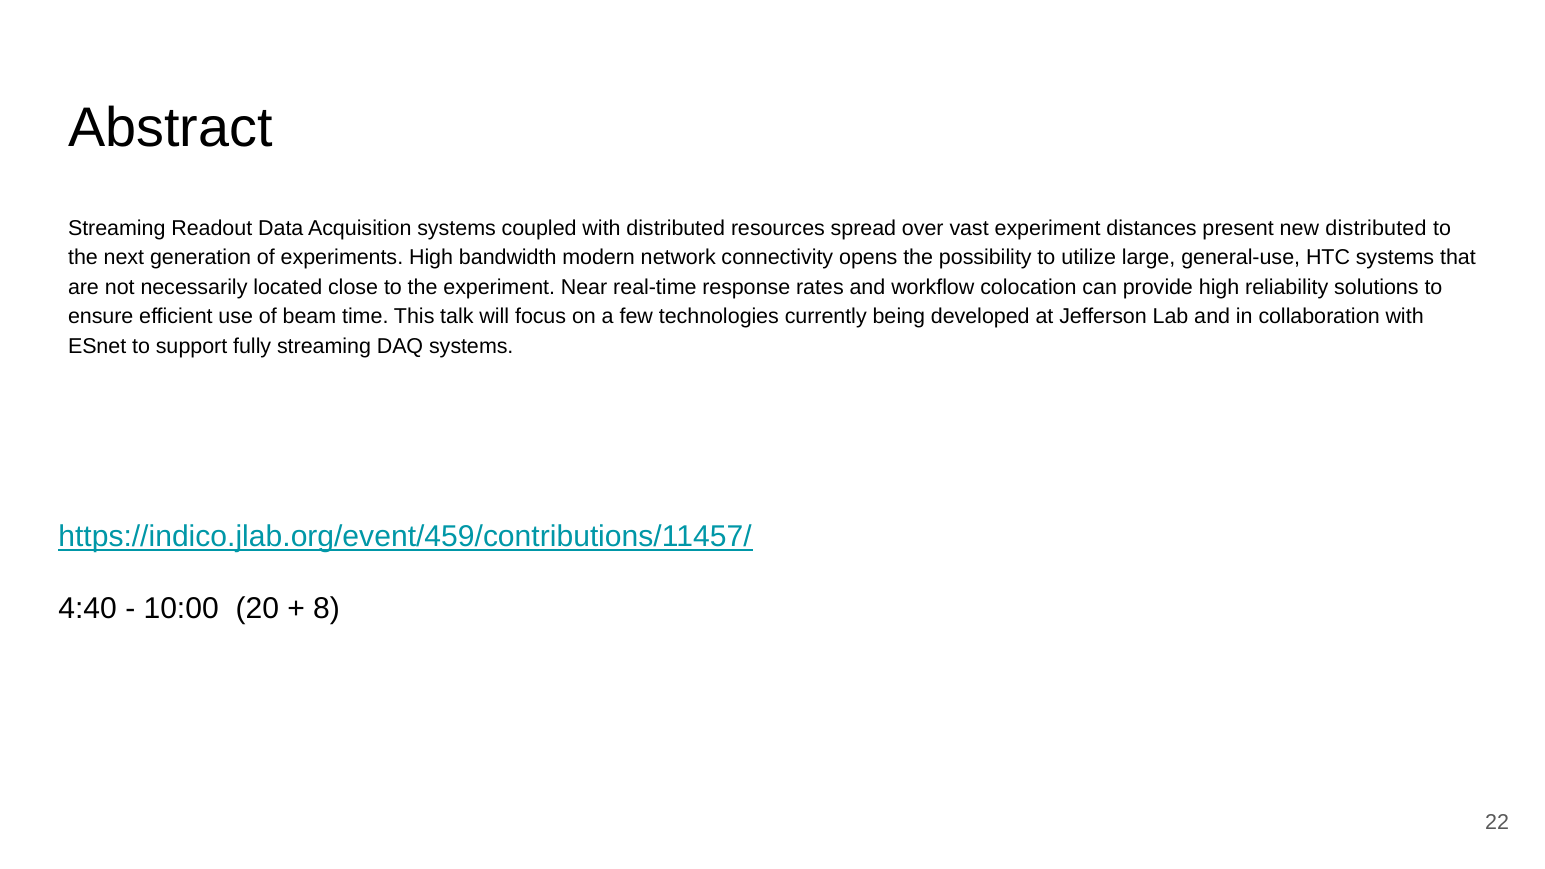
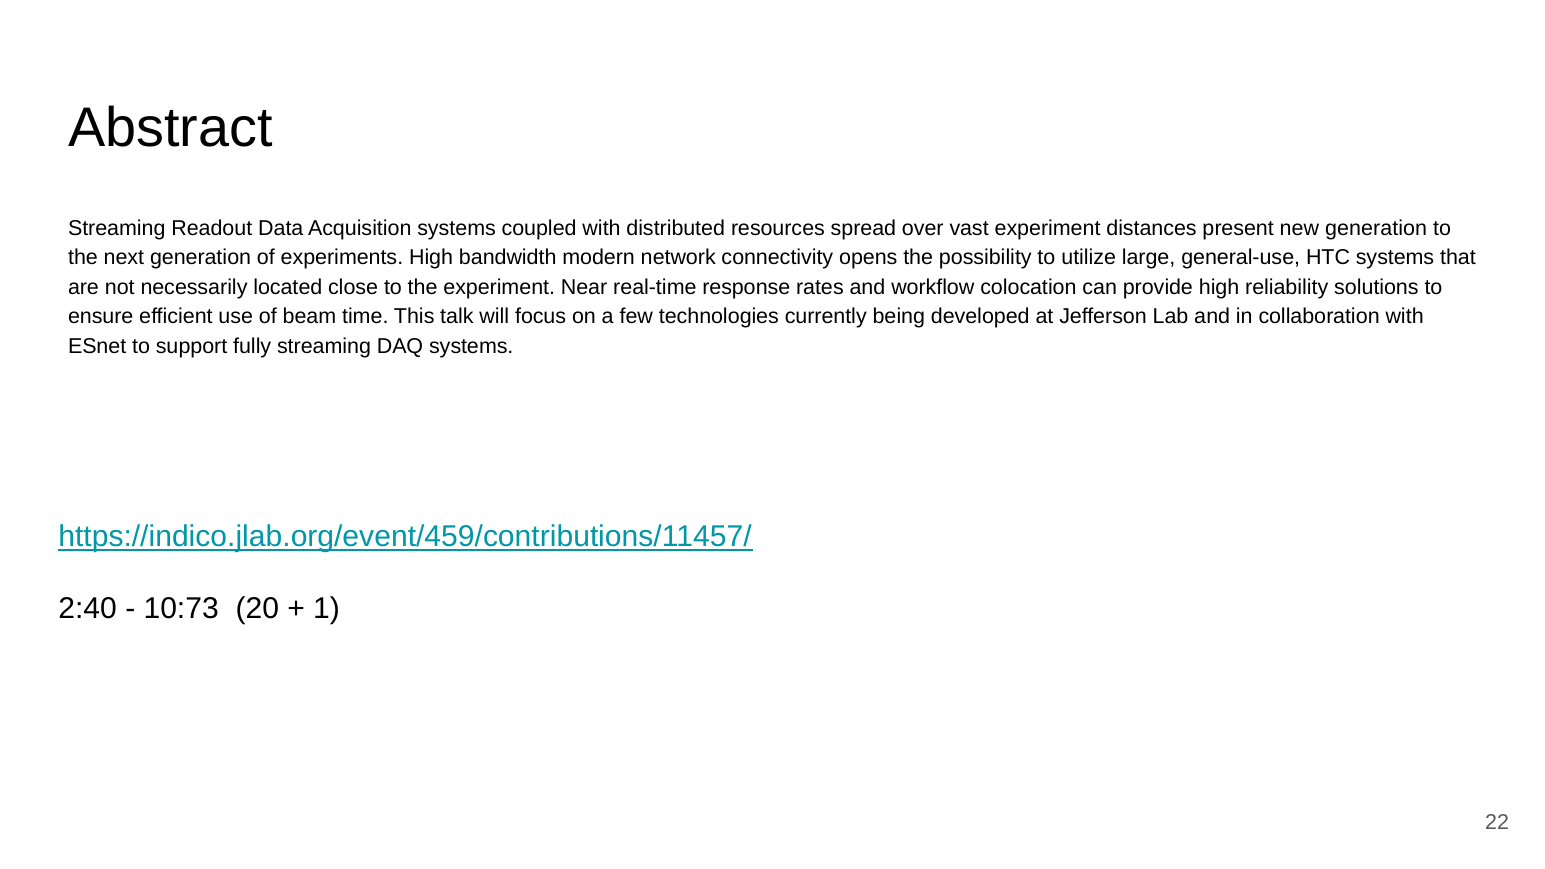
new distributed: distributed -> generation
4:40: 4:40 -> 2:40
10:00: 10:00 -> 10:73
8: 8 -> 1
